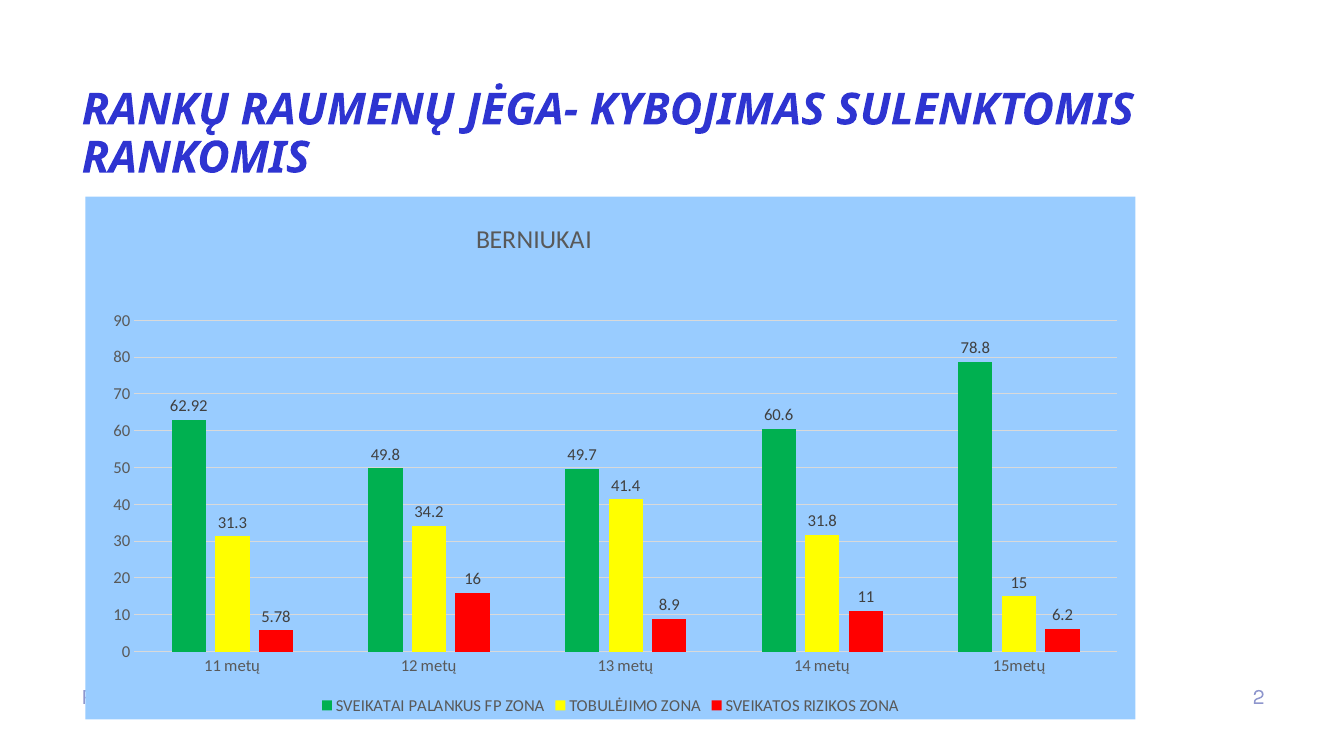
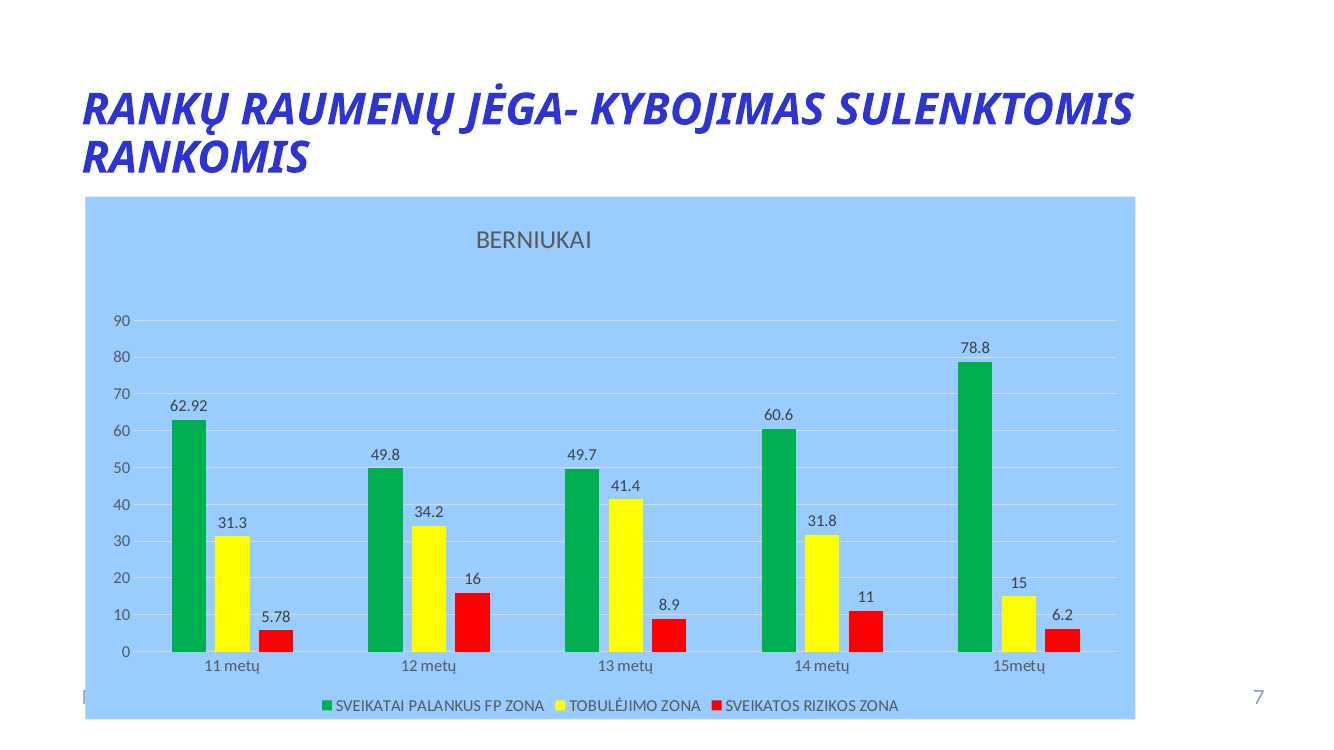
2: 2 -> 7
